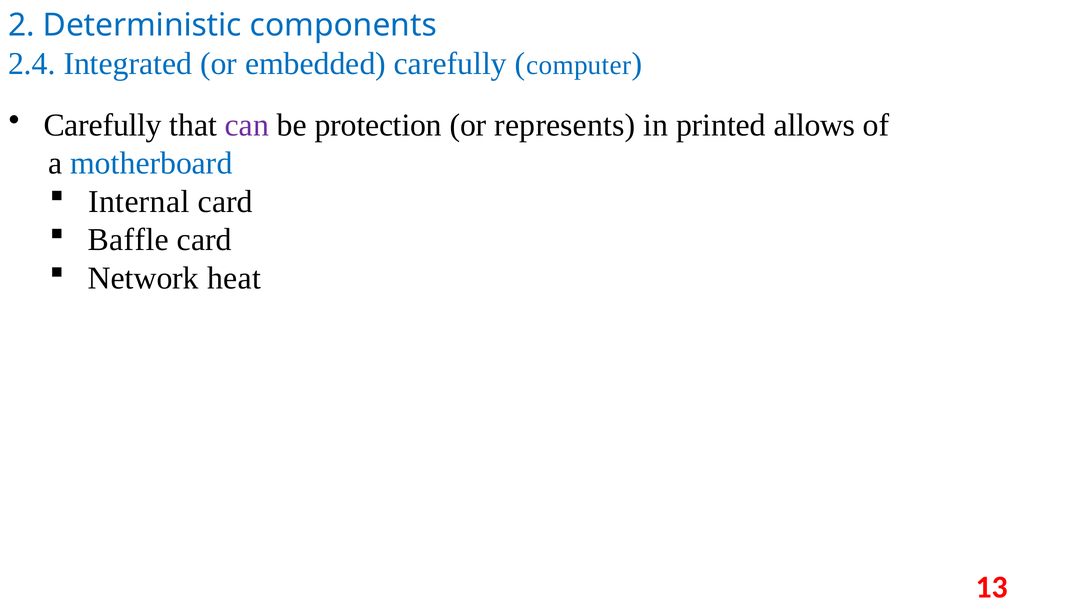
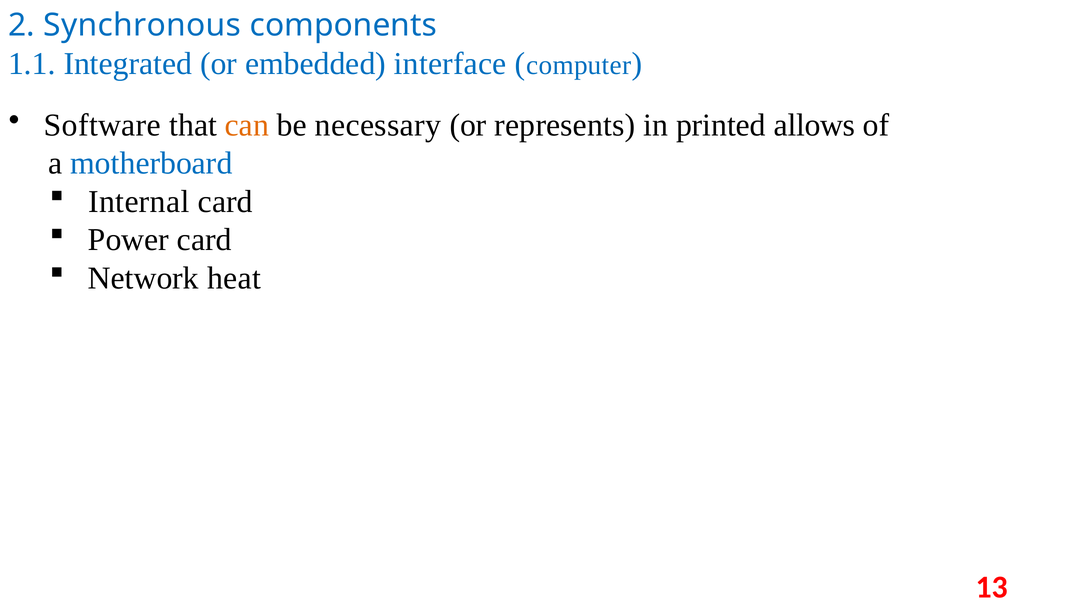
Deterministic: Deterministic -> Synchronous
2.4: 2.4 -> 1.1
embedded carefully: carefully -> interface
Carefully at (103, 125): Carefully -> Software
can colour: purple -> orange
protection: protection -> necessary
Baffle: Baffle -> Power
